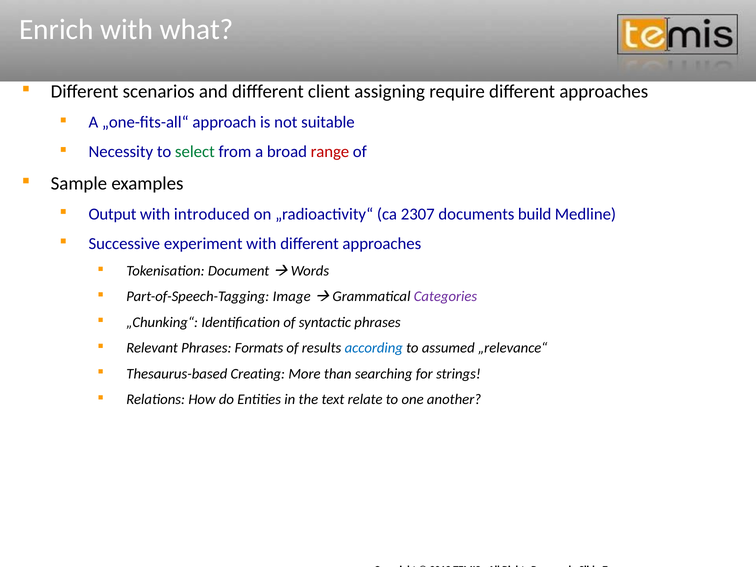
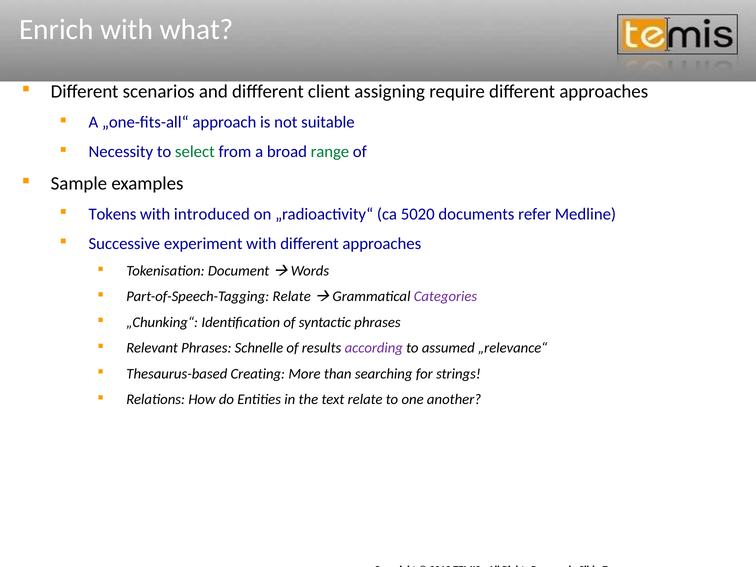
range colour: red -> green
Output: Output -> Tokens
2307: 2307 -> 5020
build: build -> refer
Part-of-Speech-Tagging Image: Image -> Relate
Formats: Formats -> Schnelle
according colour: blue -> purple
